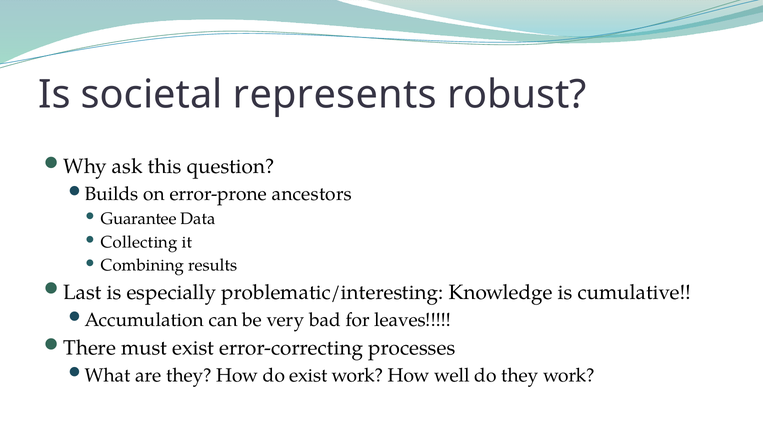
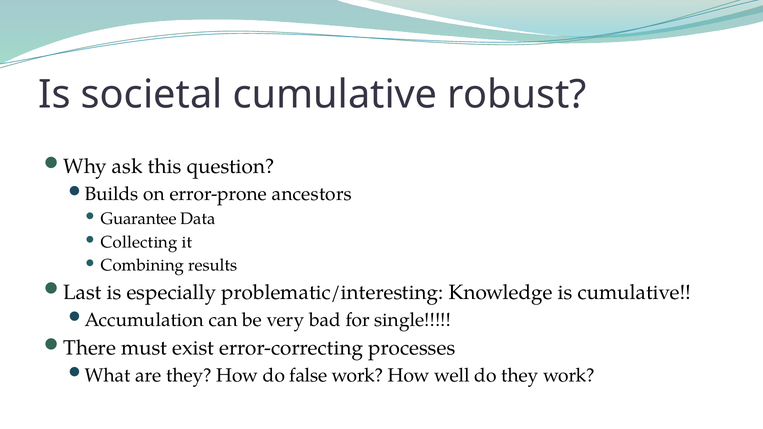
societal represents: represents -> cumulative
leaves: leaves -> single
do exist: exist -> false
